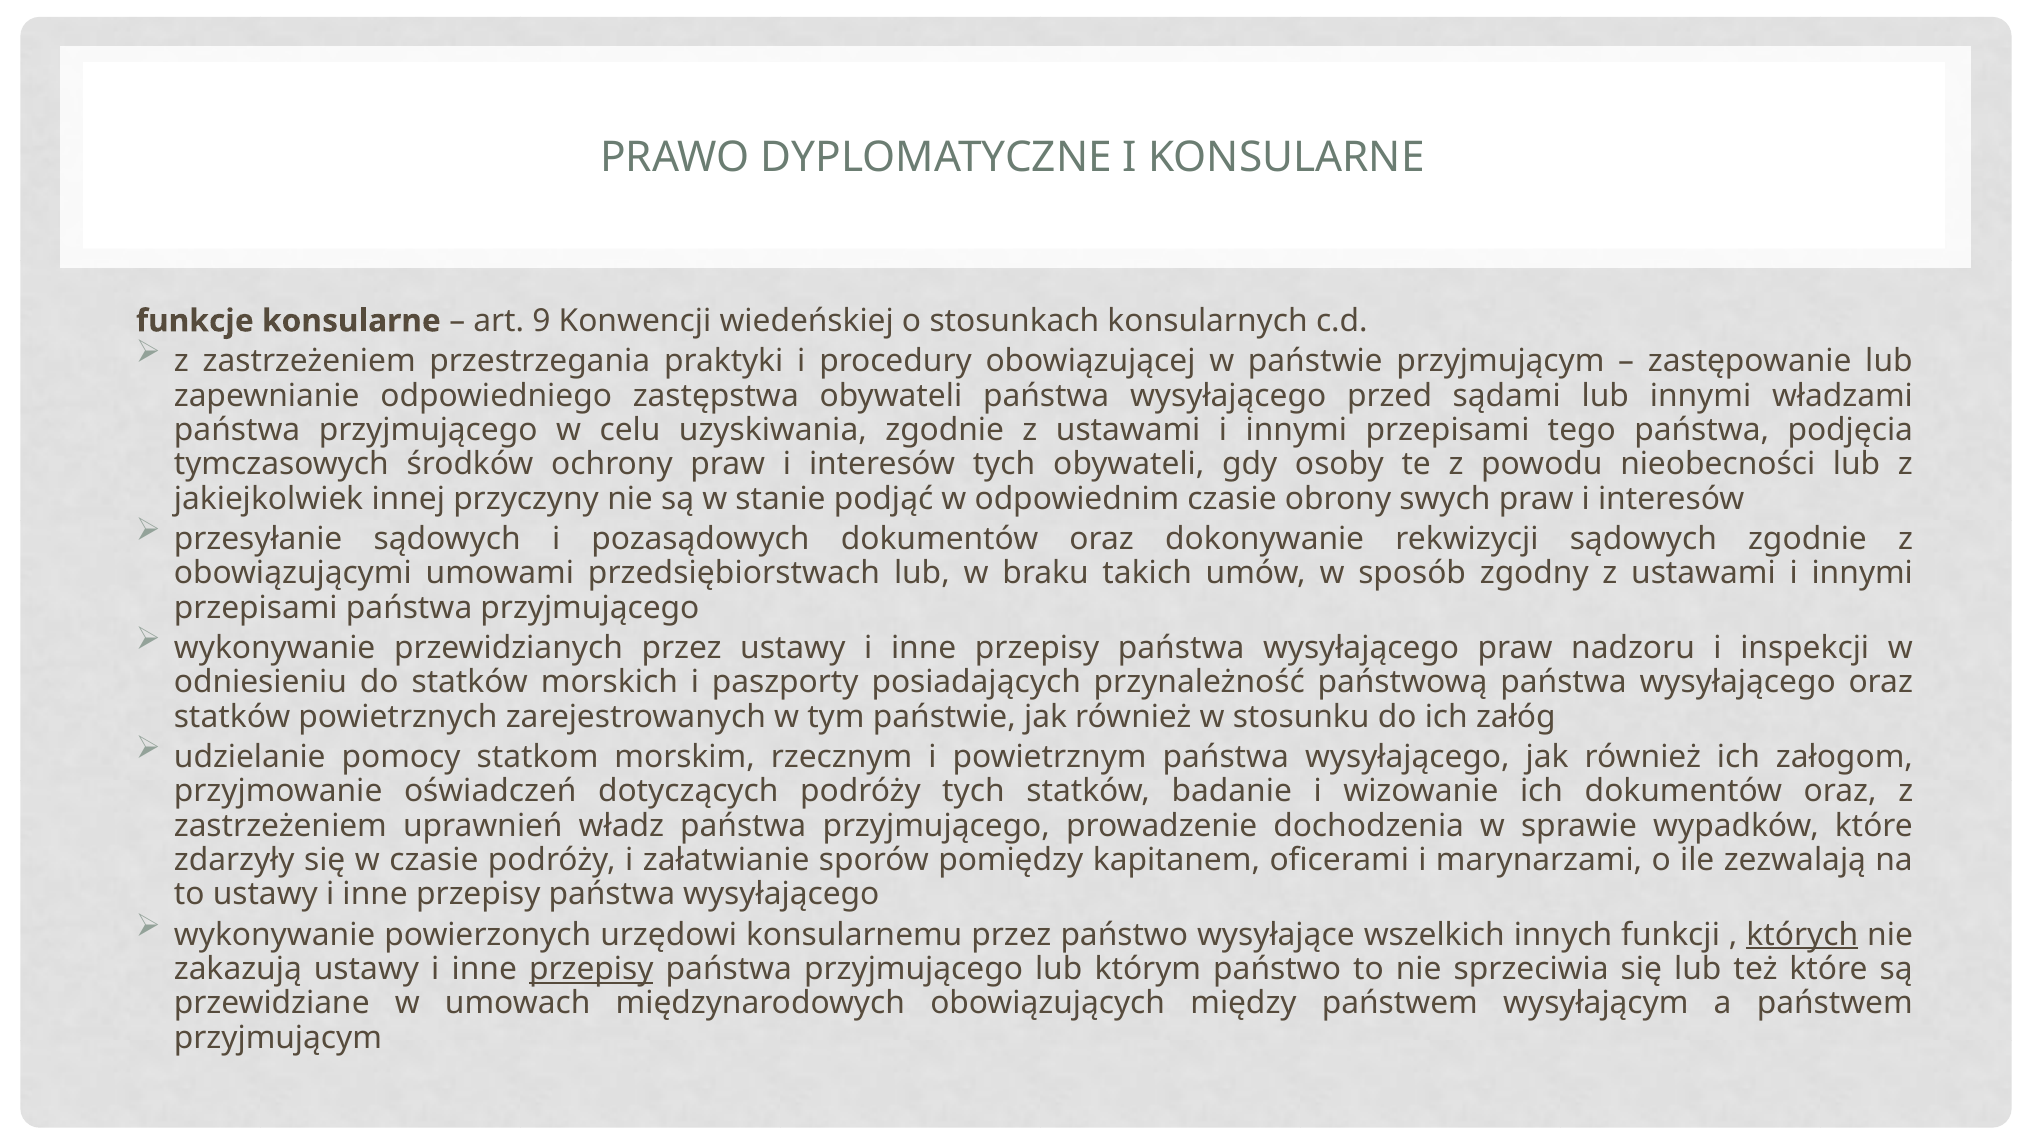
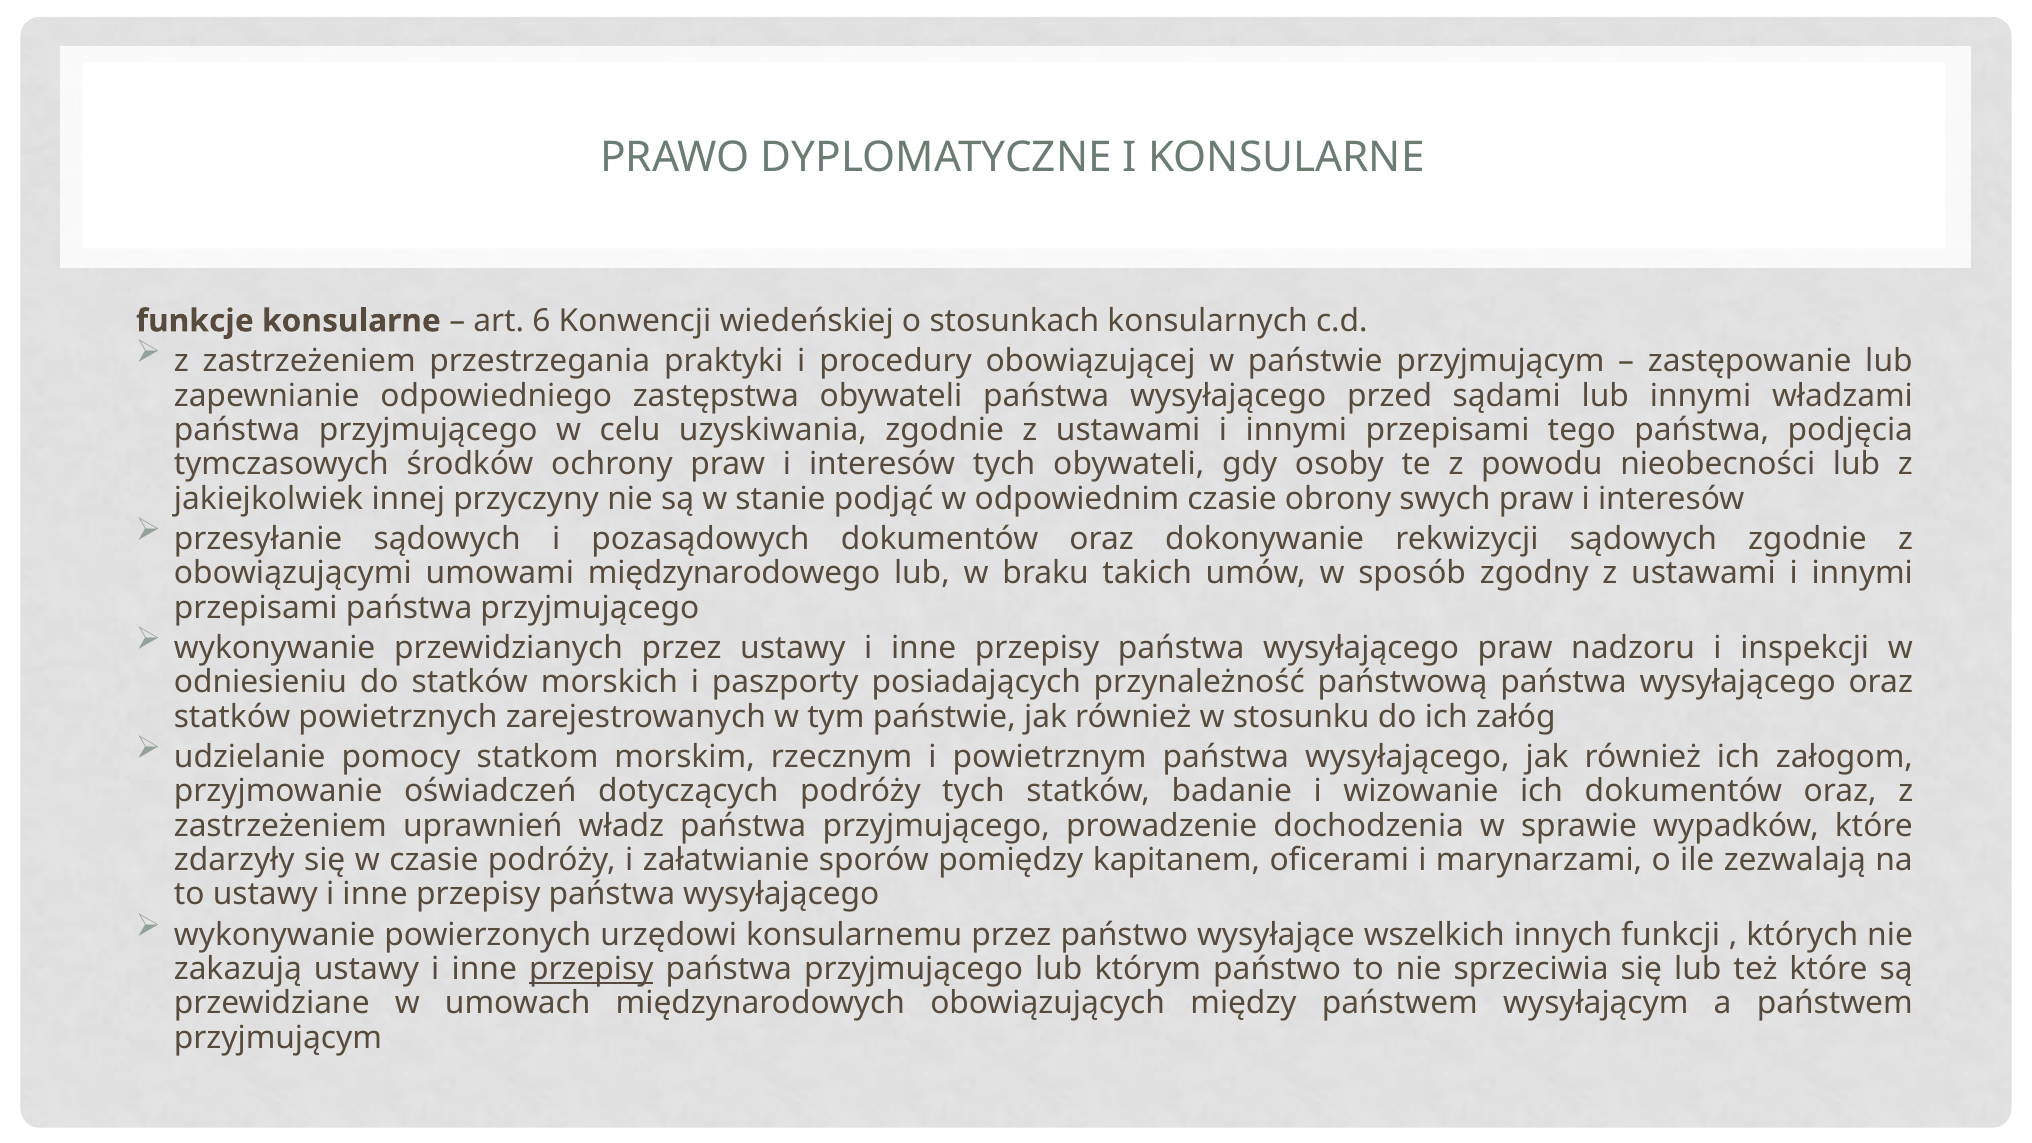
9: 9 -> 6
przedsiębiorstwach: przedsiębiorstwach -> międzynarodowego
których underline: present -> none
